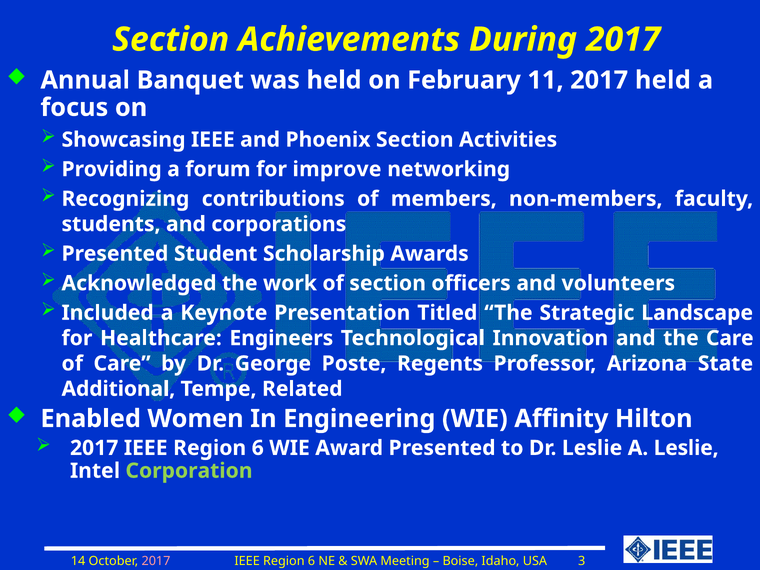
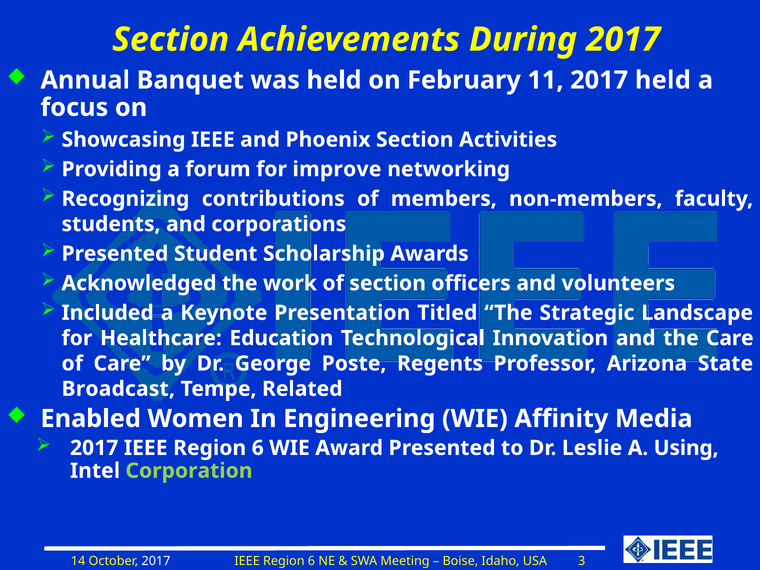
Engineers: Engineers -> Education
Additional: Additional -> Broadcast
Hilton: Hilton -> Media
A Leslie: Leslie -> Using
2017 at (156, 561) colour: pink -> white
